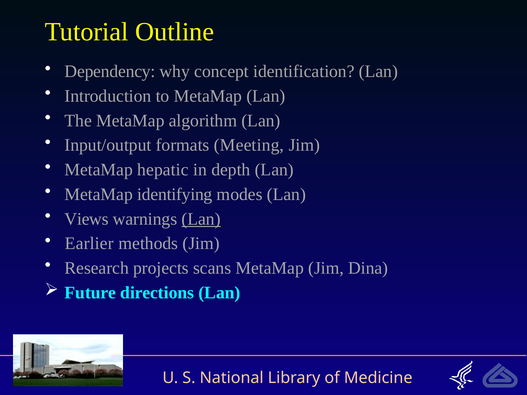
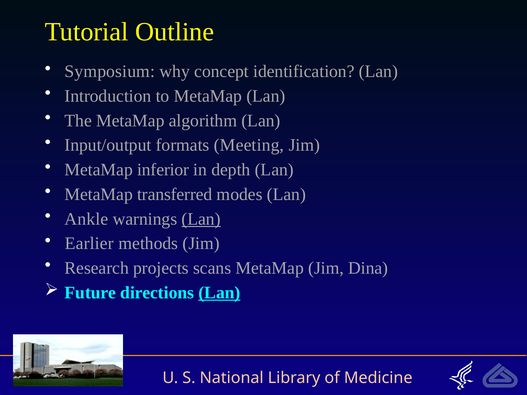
Dependency: Dependency -> Symposium
hepatic: hepatic -> inferior
identifying: identifying -> transferred
Views: Views -> Ankle
Lan at (219, 293) underline: none -> present
